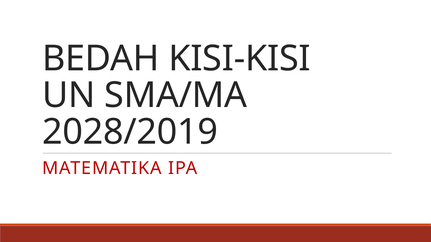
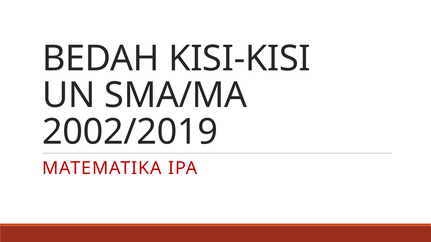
2028/2019: 2028/2019 -> 2002/2019
